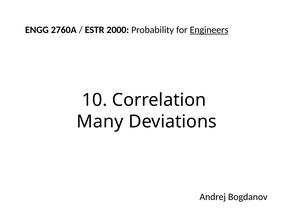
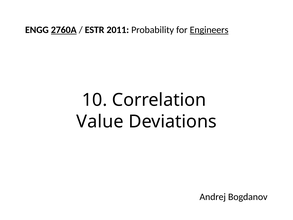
2760A underline: none -> present
2000: 2000 -> 2011
Many: Many -> Value
